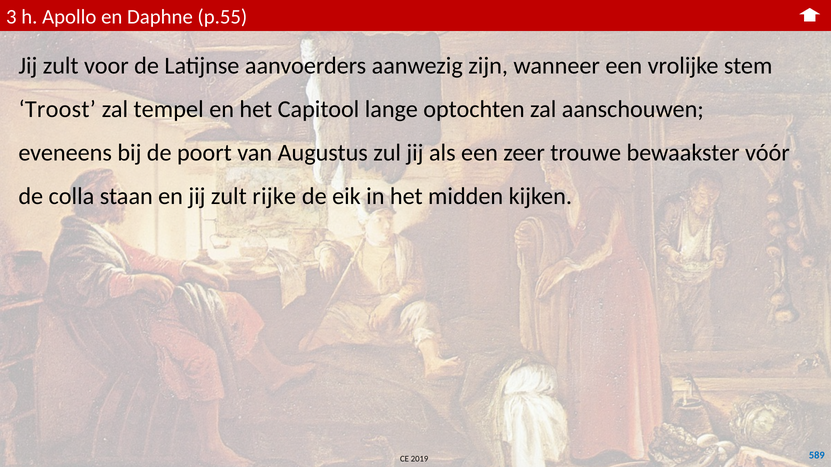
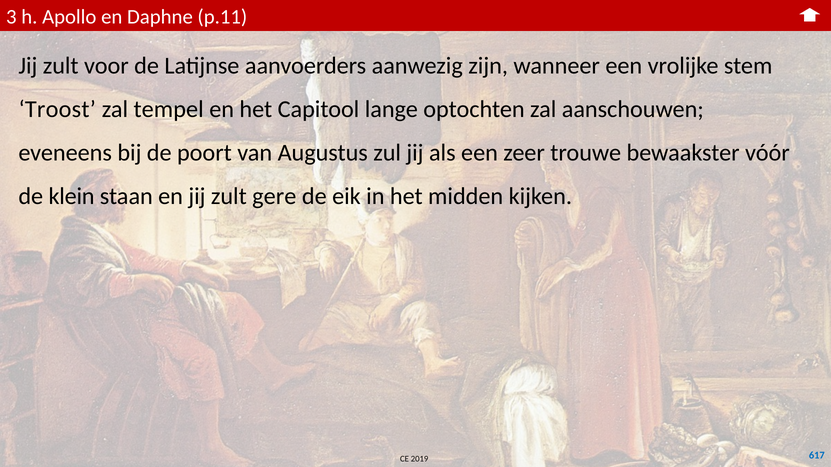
p.55: p.55 -> p.11
colla: colla -> klein
rijke: rijke -> gere
589: 589 -> 617
